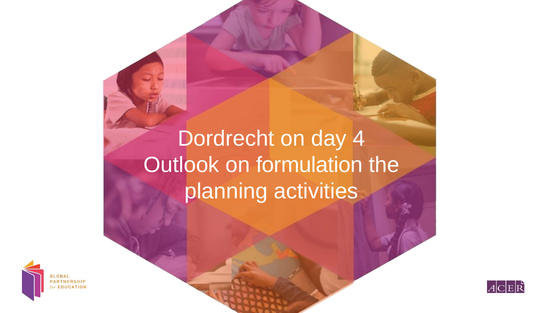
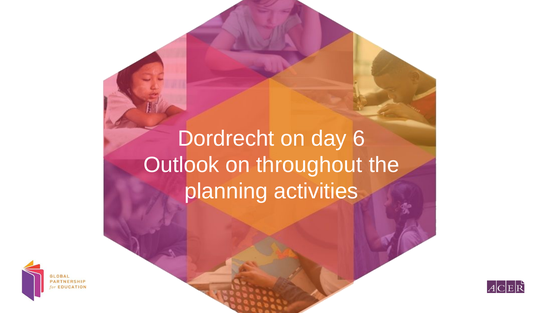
4: 4 -> 6
formulation: formulation -> throughout
